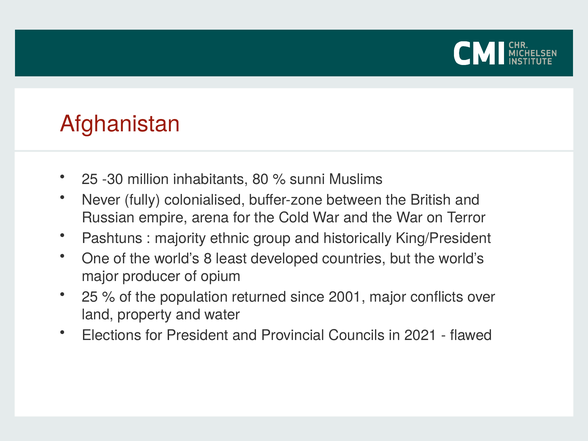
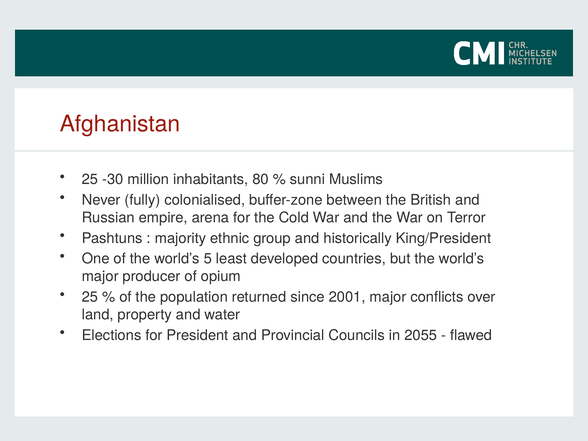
8: 8 -> 5
2021: 2021 -> 2055
